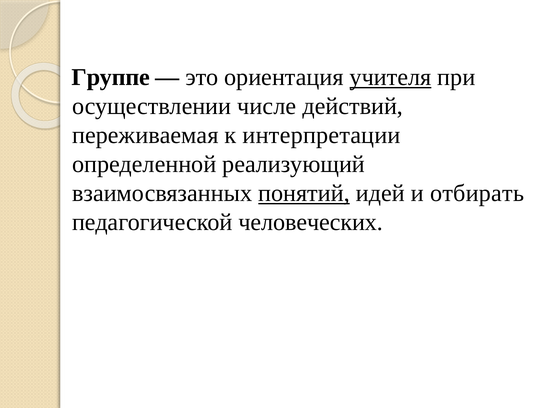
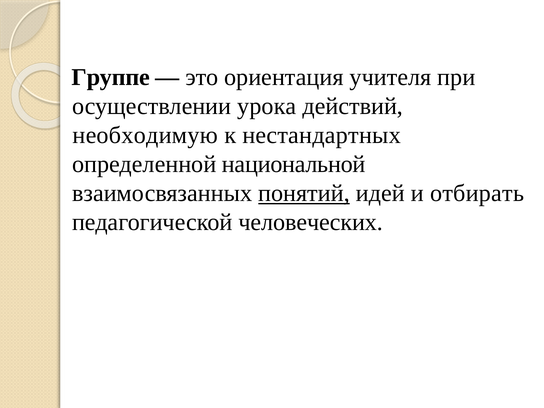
учителя underline: present -> none
числе: числе -> урока
переживаемая: переживаемая -> необходимую
интерпретации: интерпретации -> нестандартных
реализующий: реализующий -> национальной
